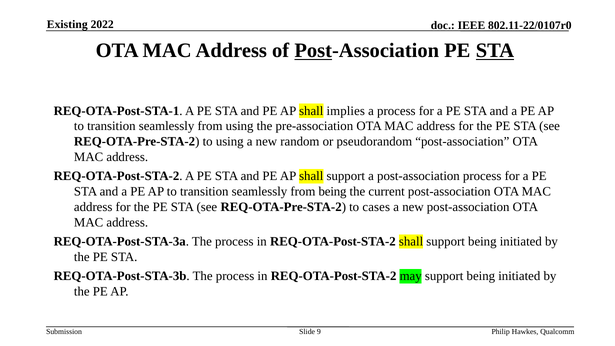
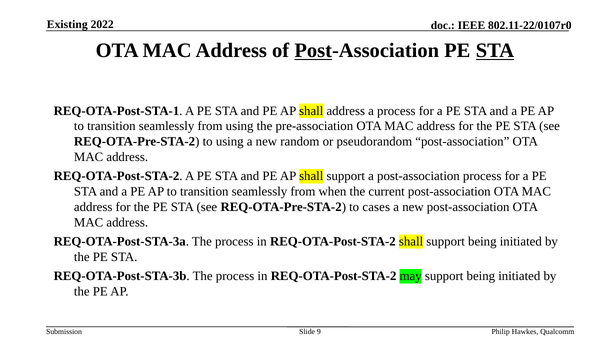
shall implies: implies -> address
from being: being -> when
